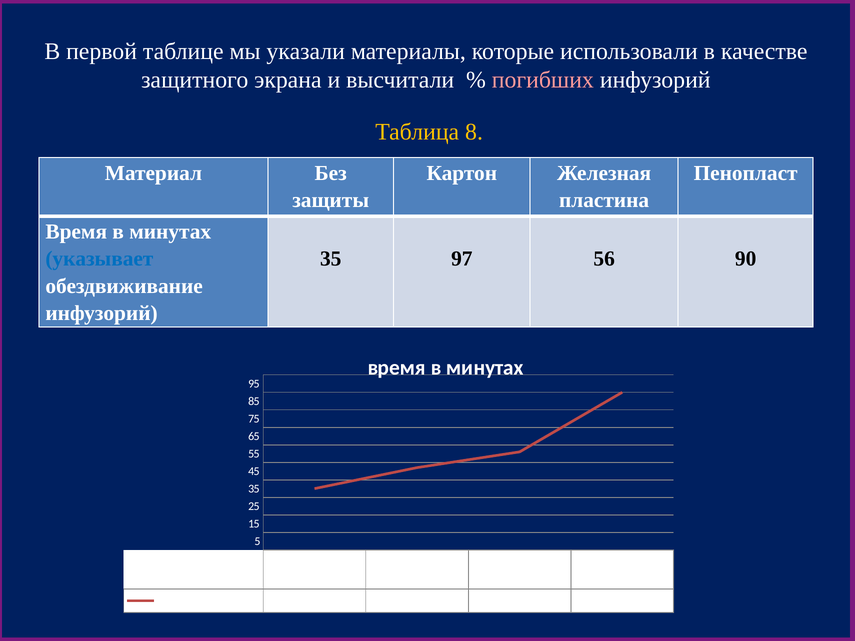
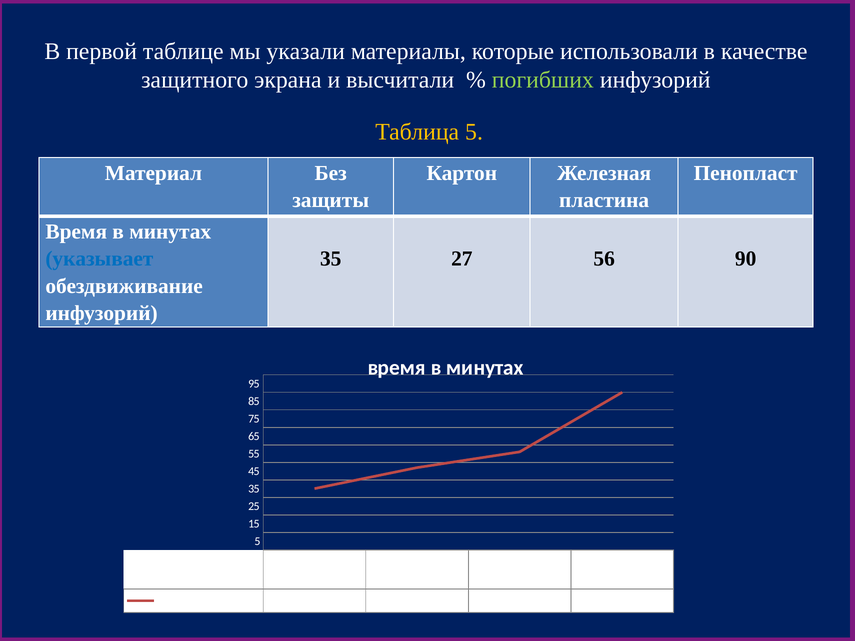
погибших colour: pink -> light green
Таблица 8: 8 -> 5
97: 97 -> 27
